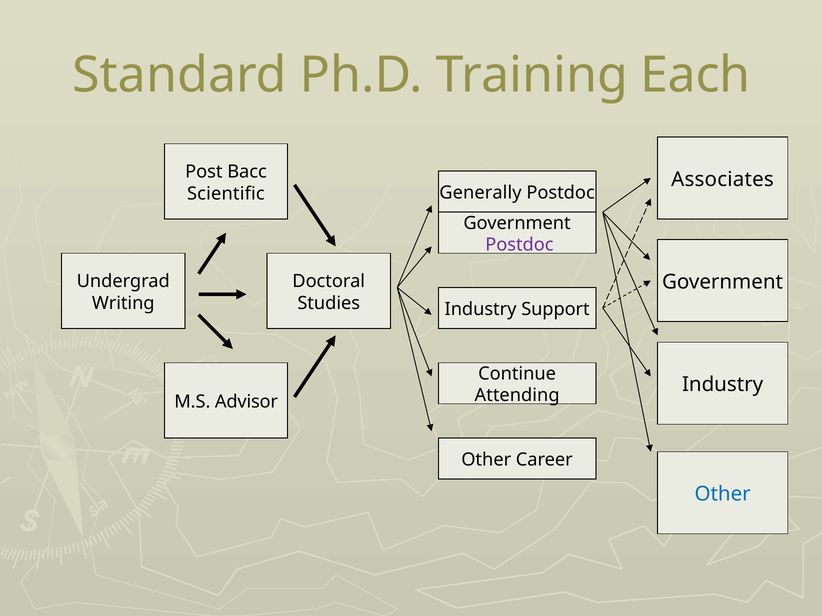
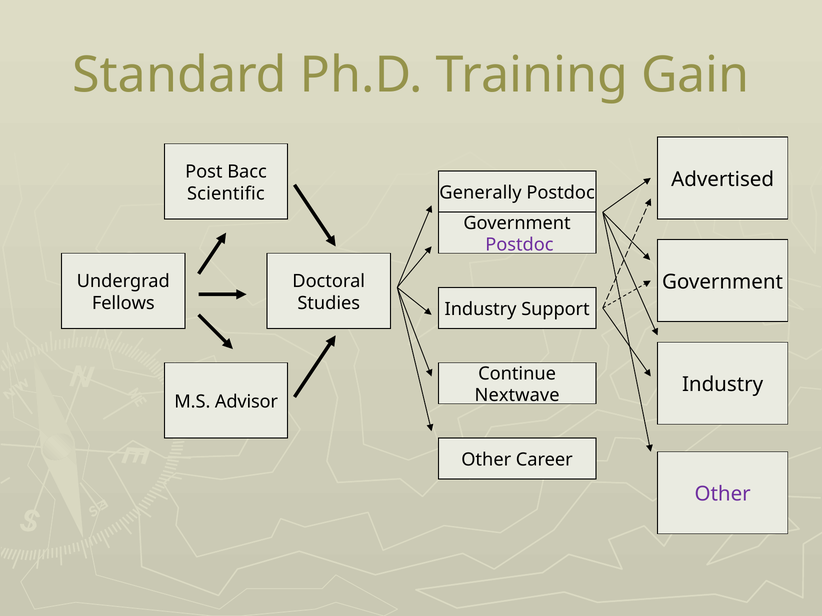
Each: Each -> Gain
Associates: Associates -> Advertised
Writing: Writing -> Fellows
Attending: Attending -> Nextwave
Other at (723, 495) colour: blue -> purple
